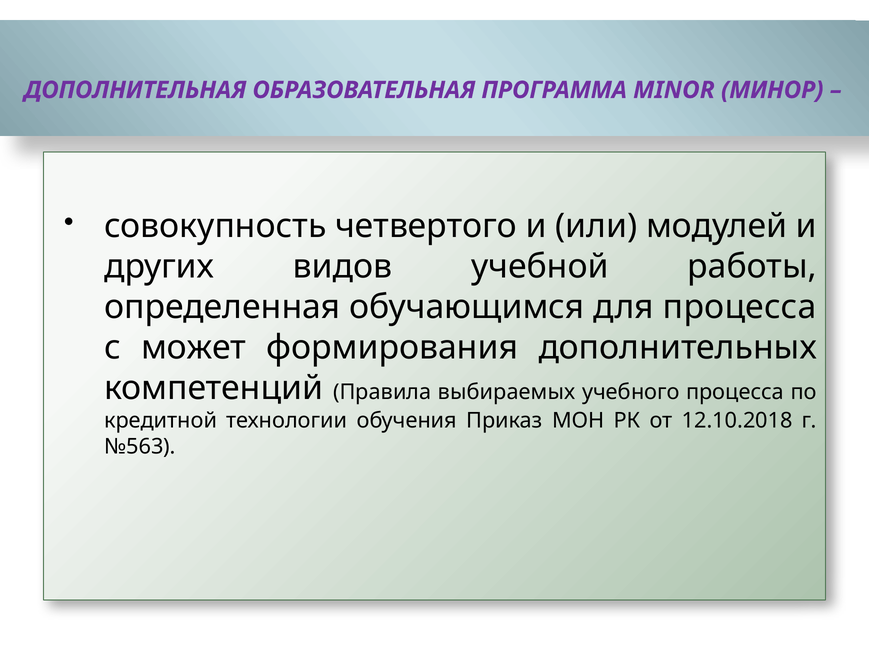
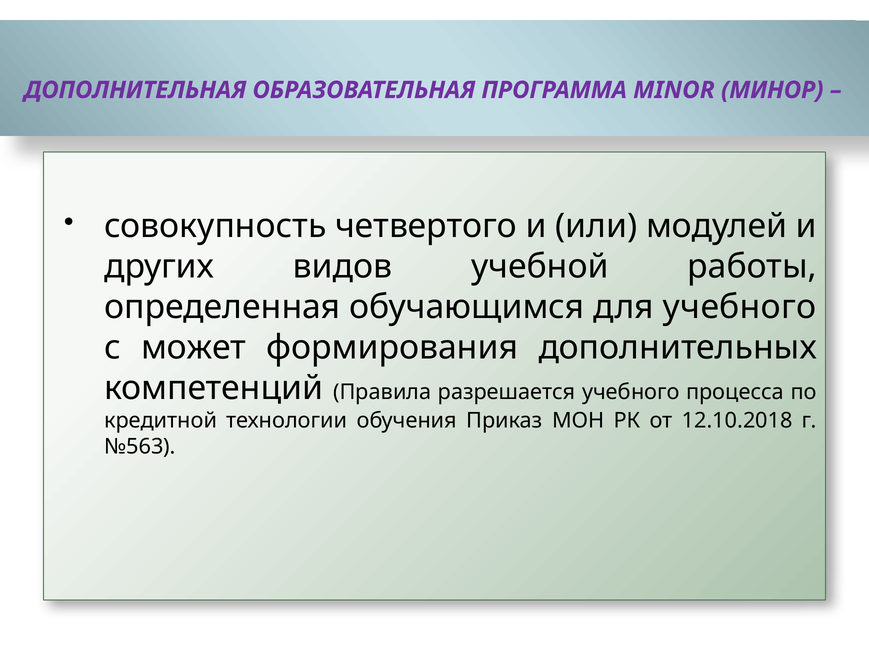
для процесса: процесса -> учебного
выбираемых: выбираемых -> разрешается
